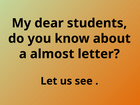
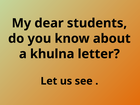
almost: almost -> khulna
